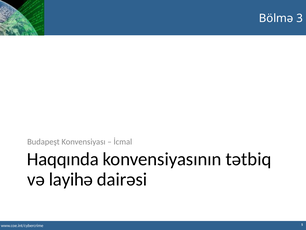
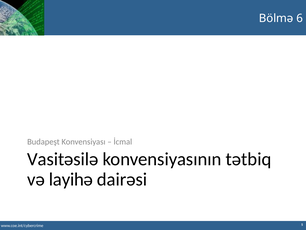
3: 3 -> 6
Haqqında: Haqqında -> Vasitəsilə
